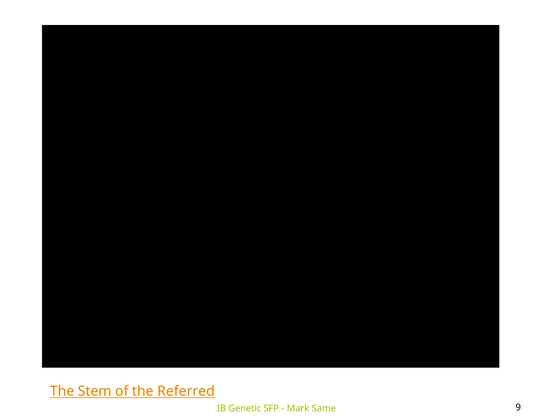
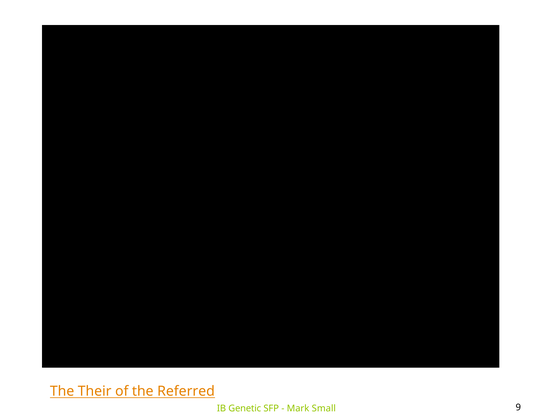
Stem: Stem -> Their
Same: Same -> Small
